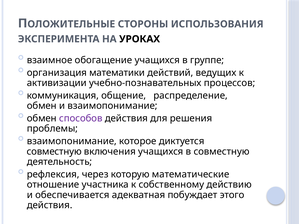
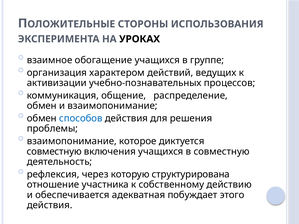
математики: математики -> характером
способов colour: purple -> blue
математические: математические -> структурирована
